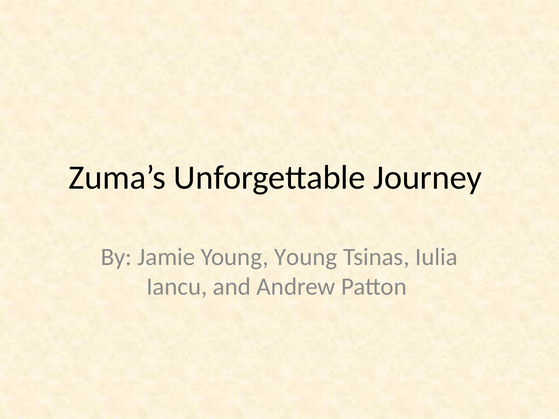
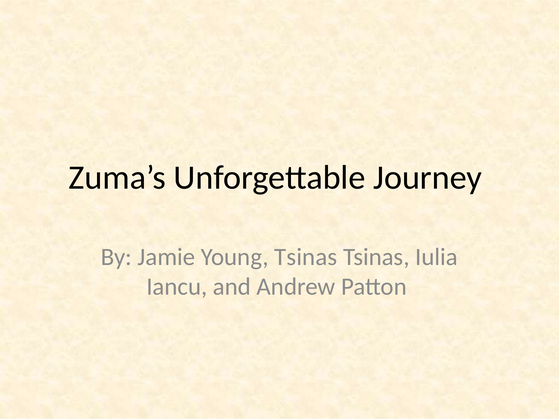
Young Young: Young -> Tsinas
